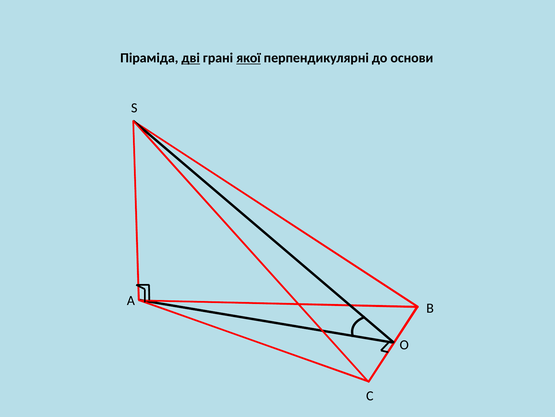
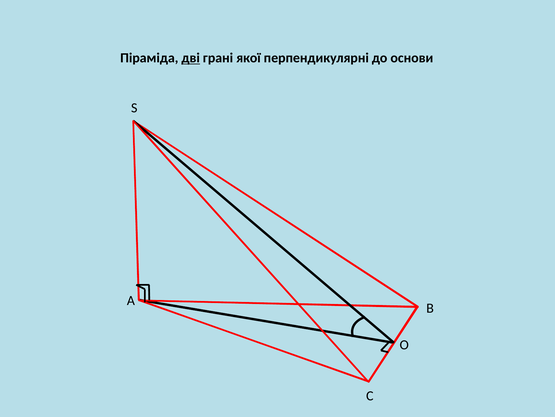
якої underline: present -> none
